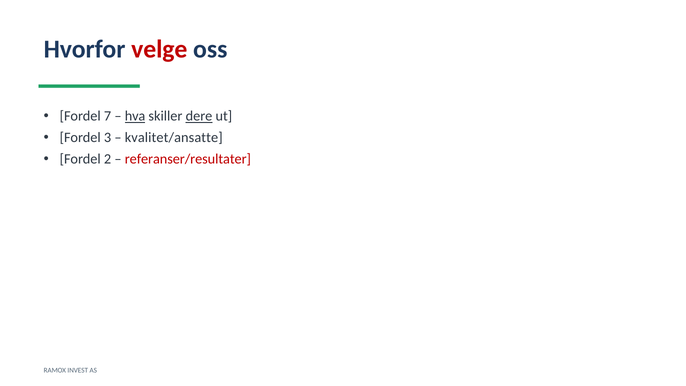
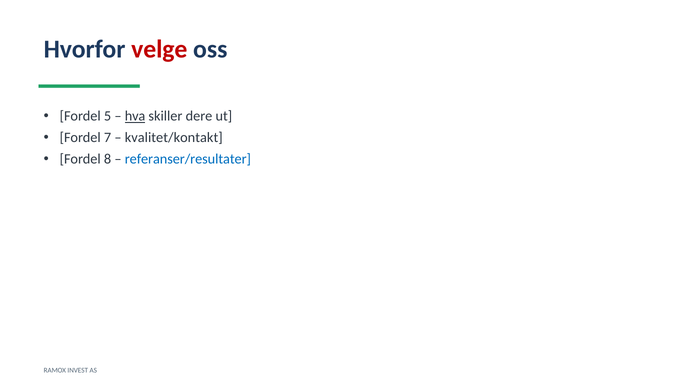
7: 7 -> 5
dere underline: present -> none
3: 3 -> 7
kvalitet/ansatte: kvalitet/ansatte -> kvalitet/kontakt
2: 2 -> 8
referanser/resultater colour: red -> blue
